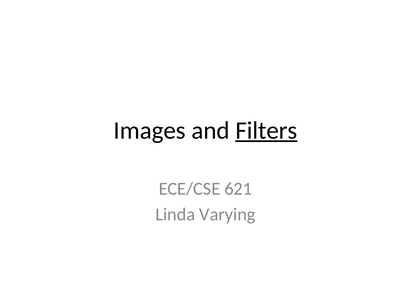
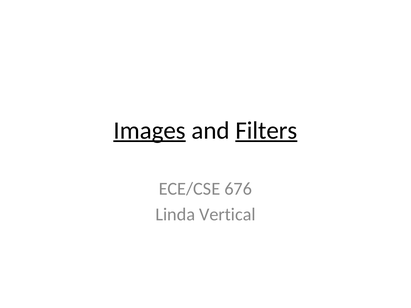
Images underline: none -> present
621: 621 -> 676
Varying: Varying -> Vertical
